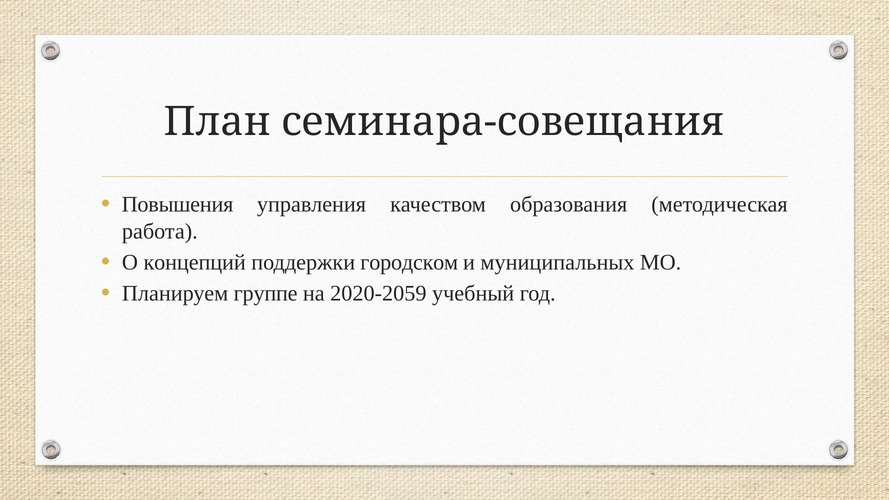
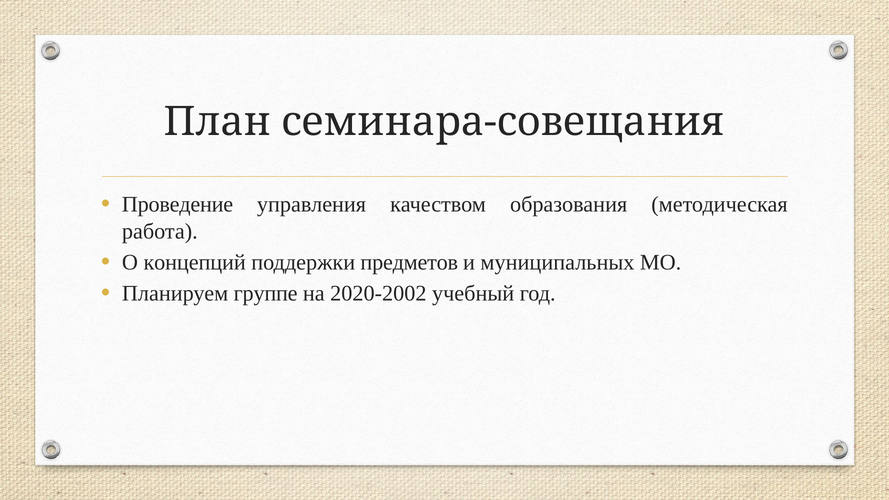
Повышения: Повышения -> Проведение
городском: городском -> предметов
2020-2059: 2020-2059 -> 2020-2002
